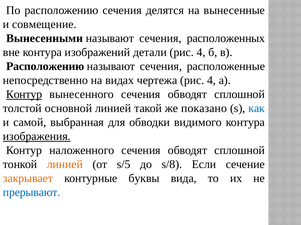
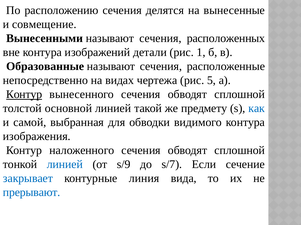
детали рис 4: 4 -> 1
Расположению at (45, 66): Расположению -> Образованные
чертежа рис 4: 4 -> 5
показано: показано -> предмету
изображения underline: present -> none
линией at (65, 165) colour: orange -> blue
s/5: s/5 -> s/9
s/8: s/8 -> s/7
закрывает colour: orange -> blue
буквы: буквы -> линия
